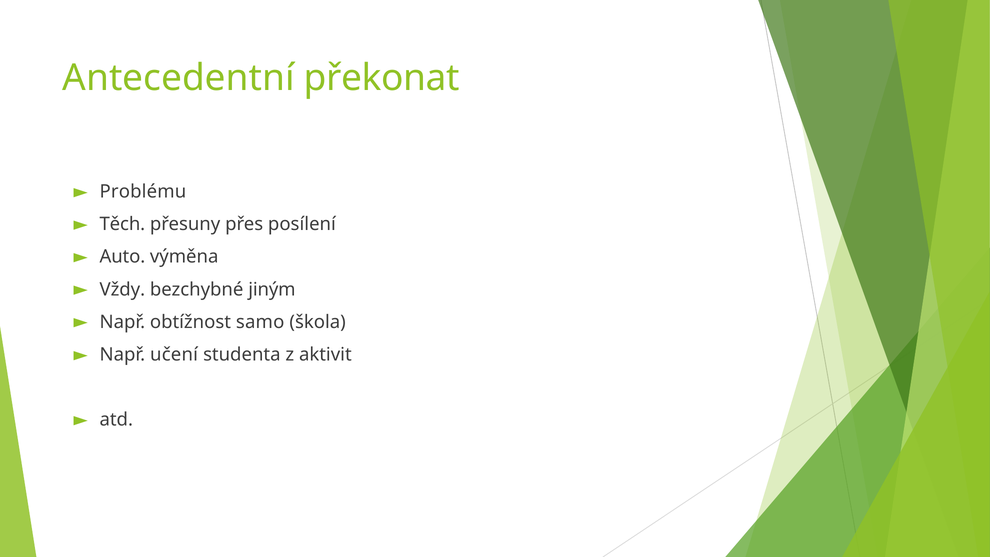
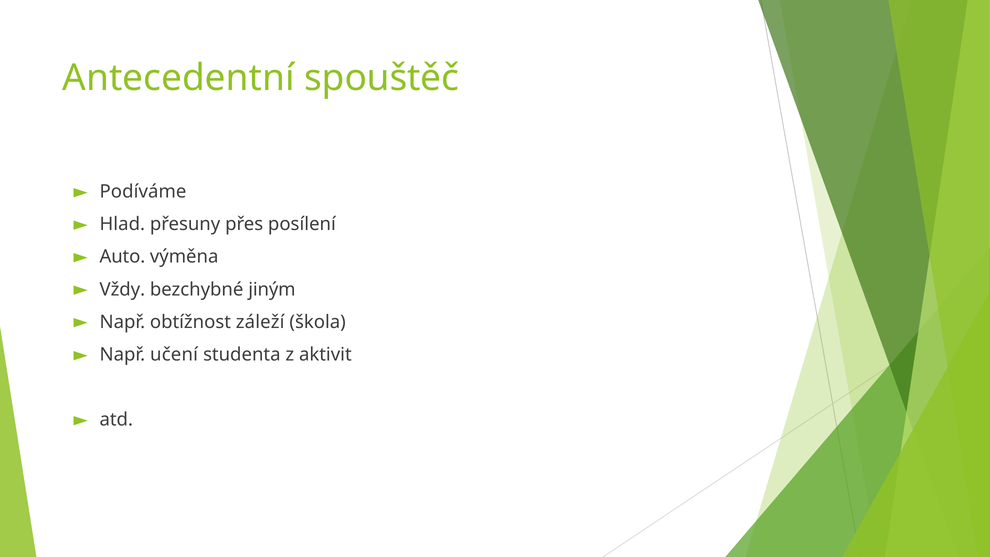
překonat: překonat -> spouštěč
Problému: Problému -> Podíváme
Těch: Těch -> Hlad
samo: samo -> záleží
